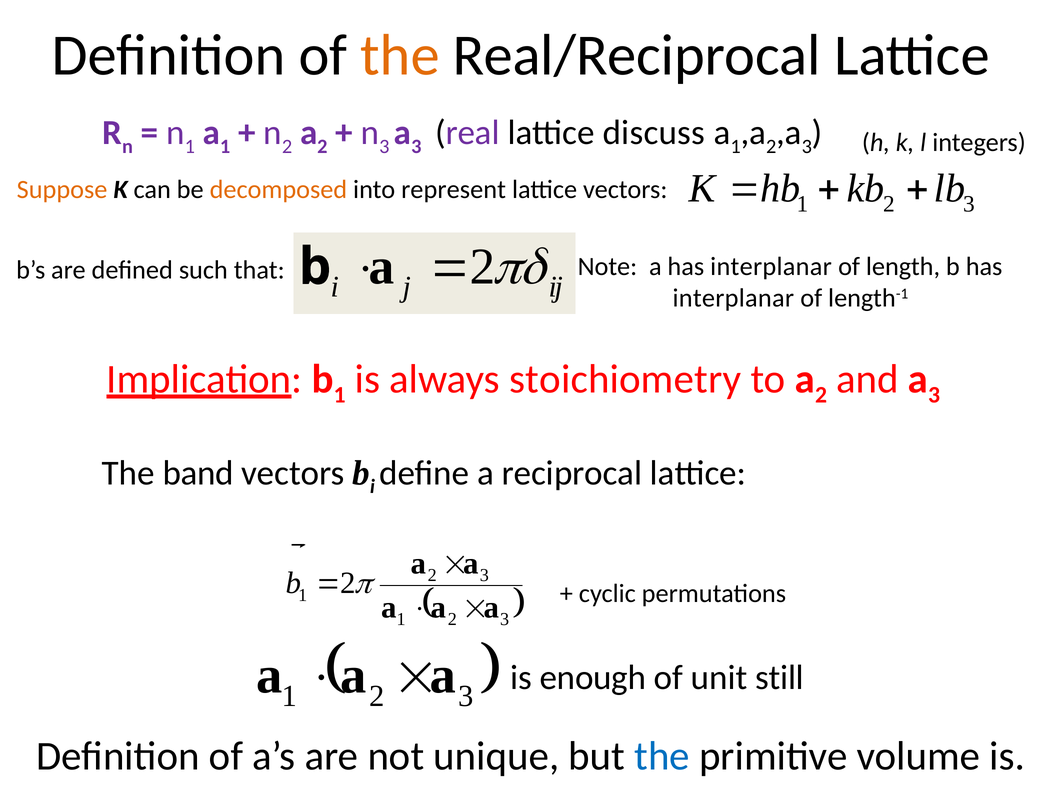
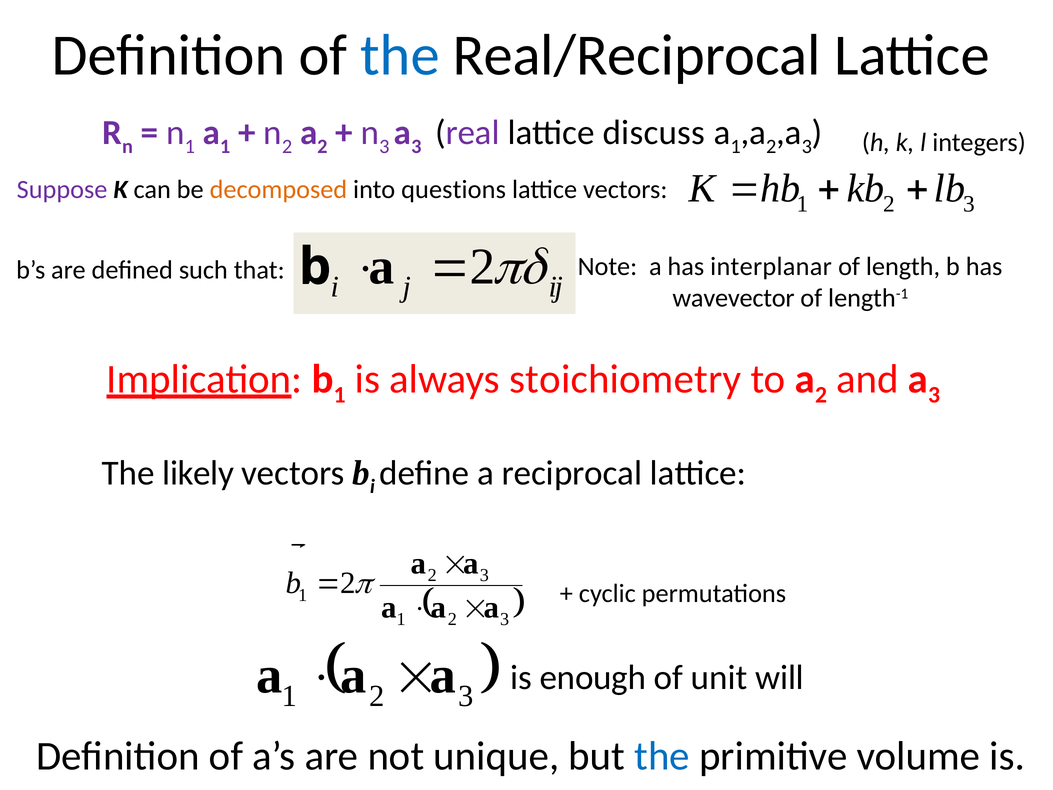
the at (400, 55) colour: orange -> blue
Suppose colour: orange -> purple
represent: represent -> questions
interplanar at (733, 298): interplanar -> wavevector
band: band -> likely
still: still -> will
